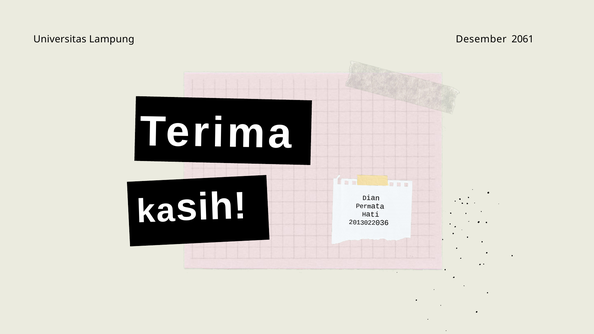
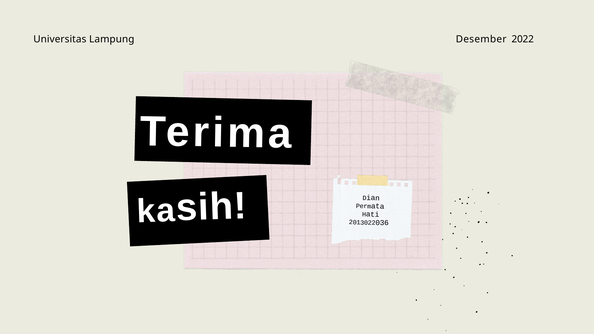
2061: 2061 -> 2022
